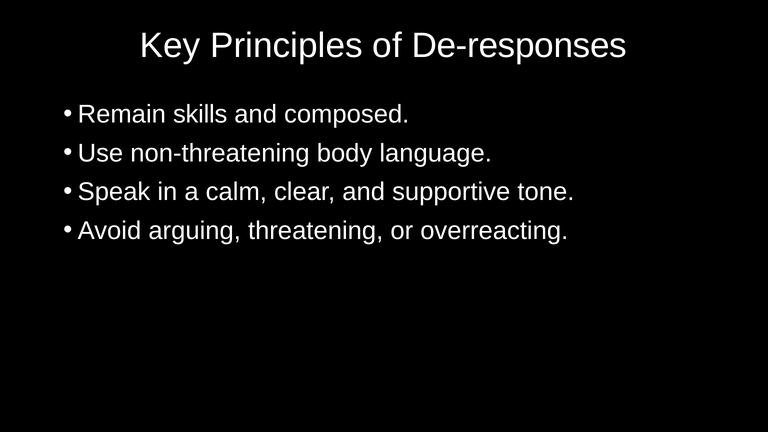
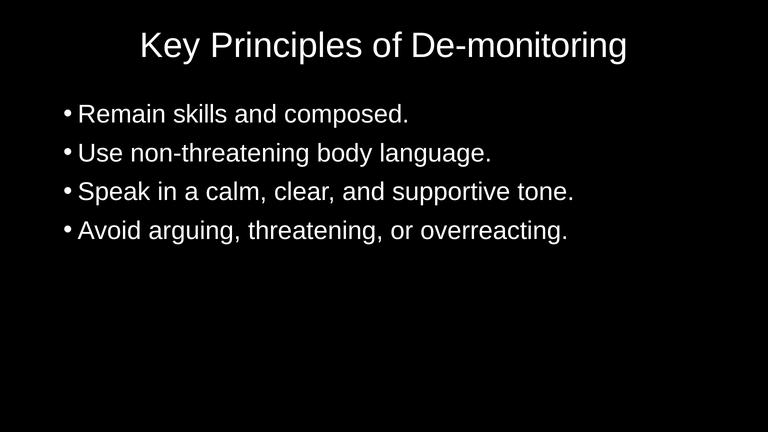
De-responses: De-responses -> De-monitoring
